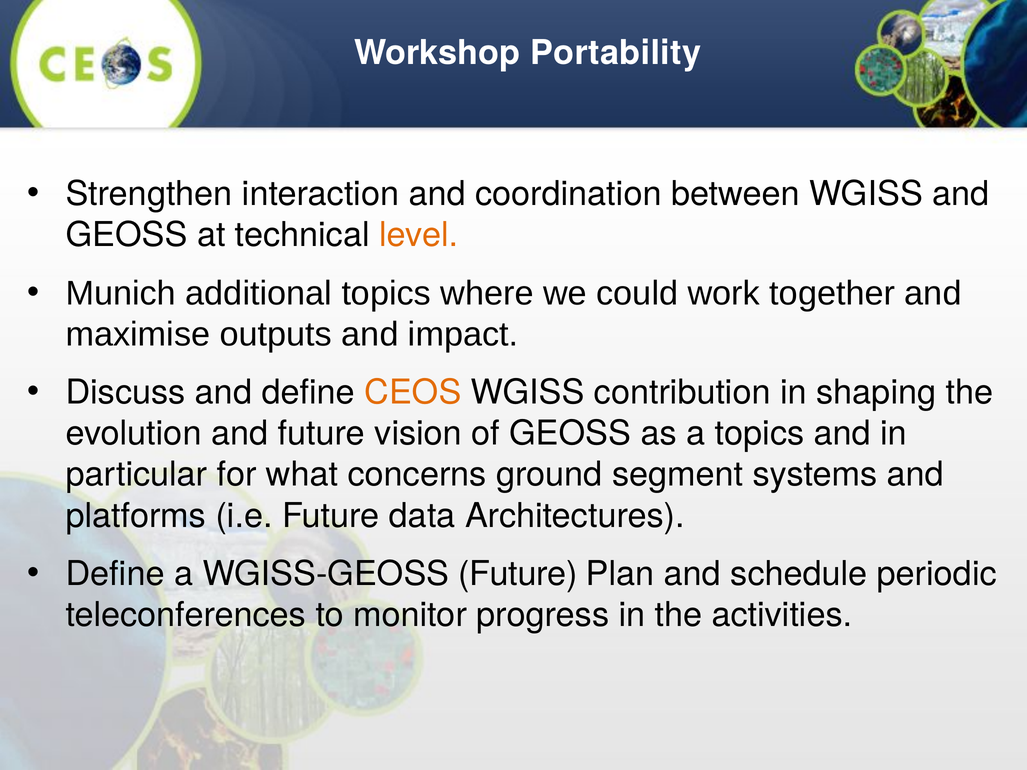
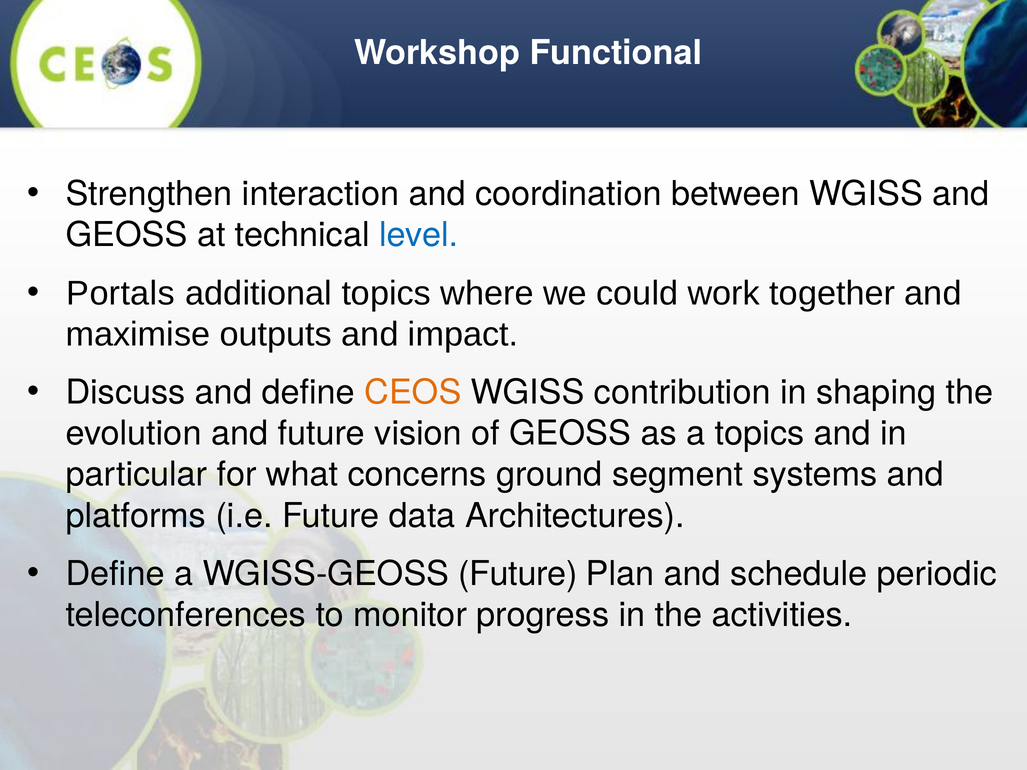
Portability: Portability -> Functional
level colour: orange -> blue
Munich: Munich -> Portals
